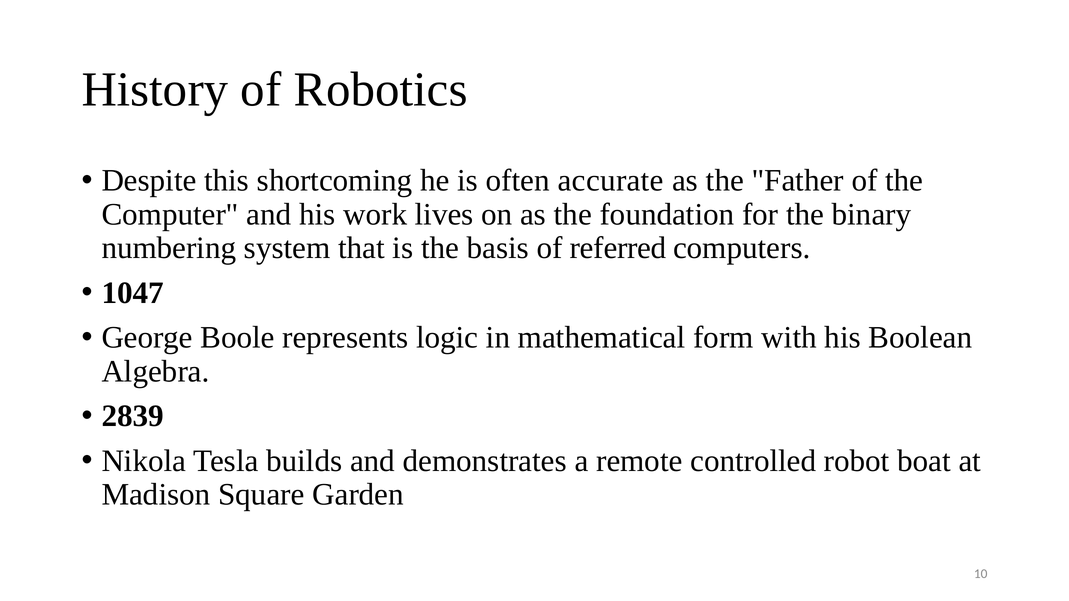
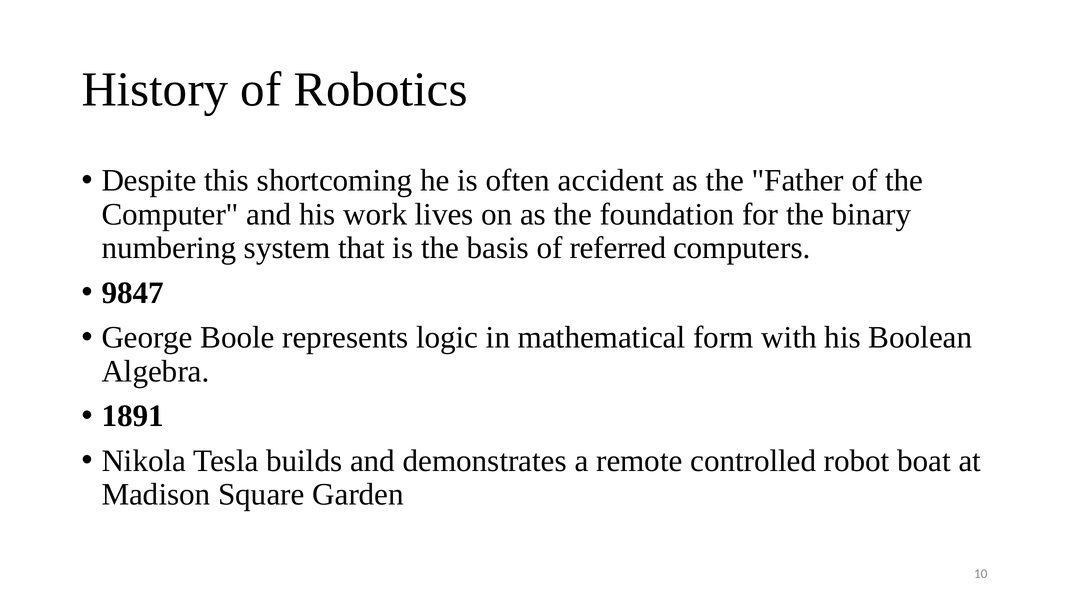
accurate: accurate -> accident
1047: 1047 -> 9847
2839: 2839 -> 1891
